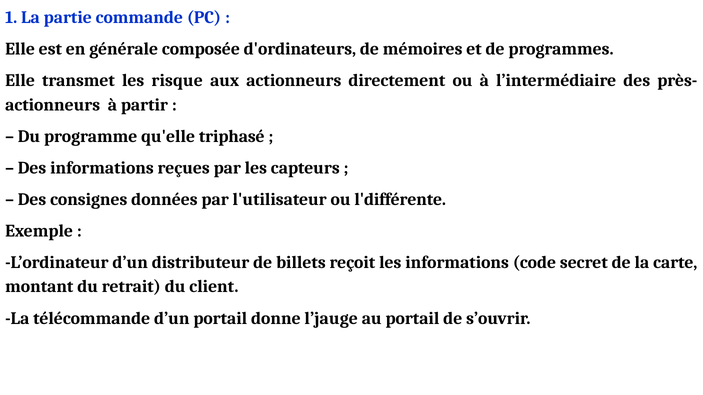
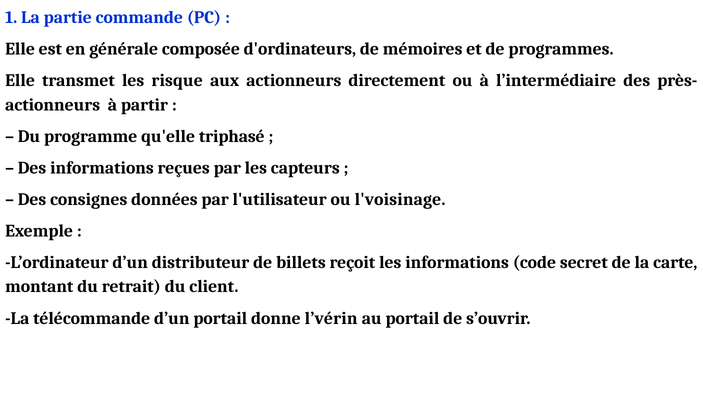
l'différente: l'différente -> l'voisinage
l’jauge: l’jauge -> l’vérin
